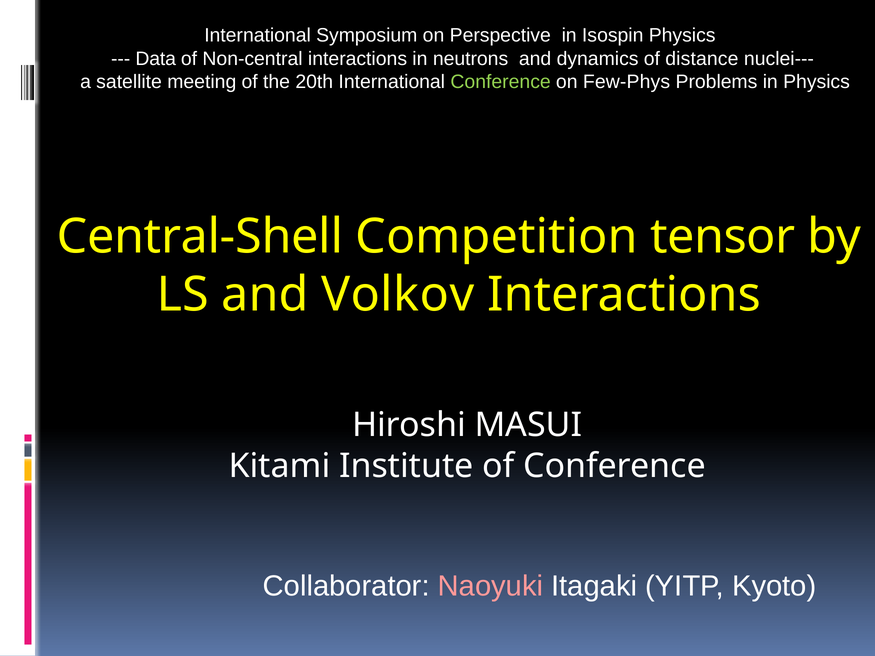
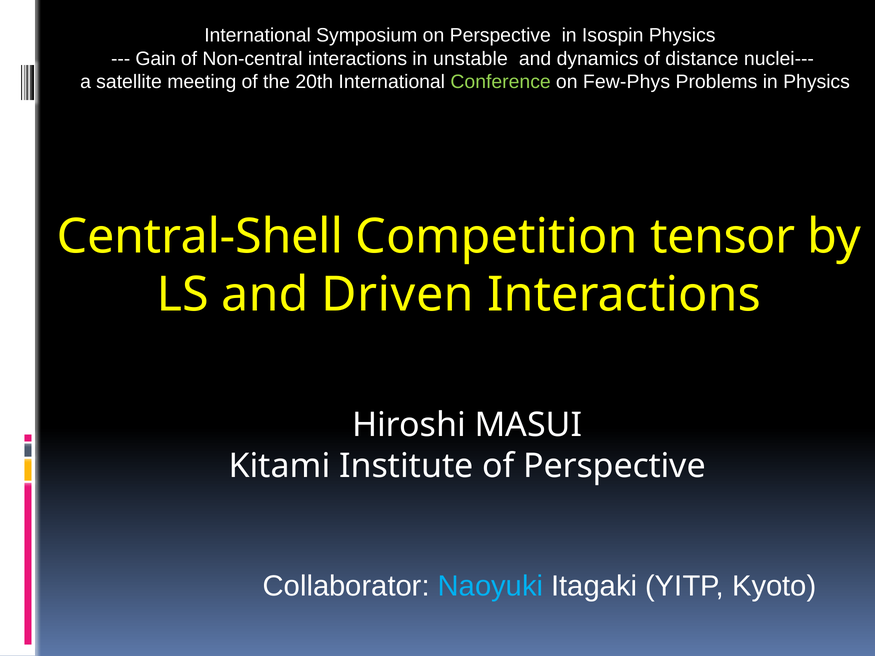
Data: Data -> Gain
neutrons: neutrons -> unstable
Volkov: Volkov -> Driven
of Conference: Conference -> Perspective
Naoyuki colour: pink -> light blue
